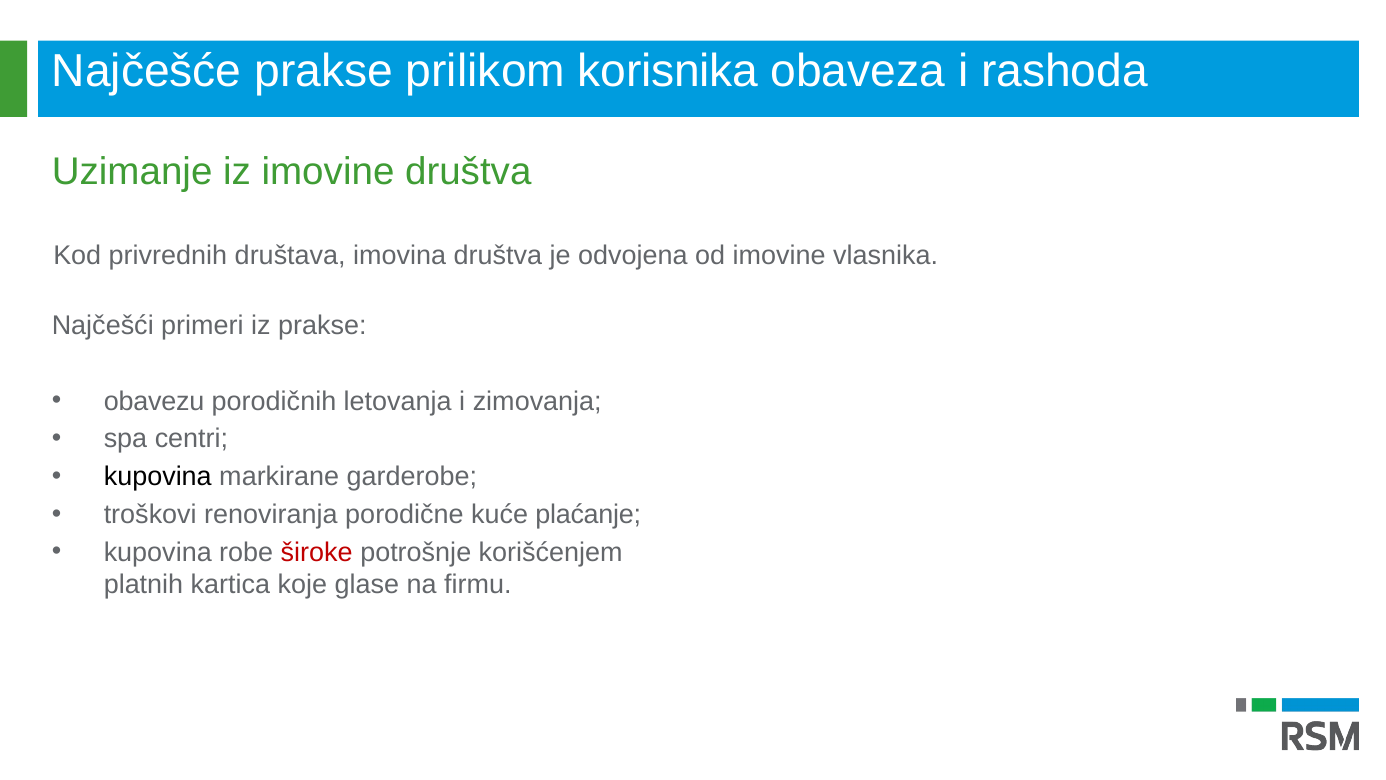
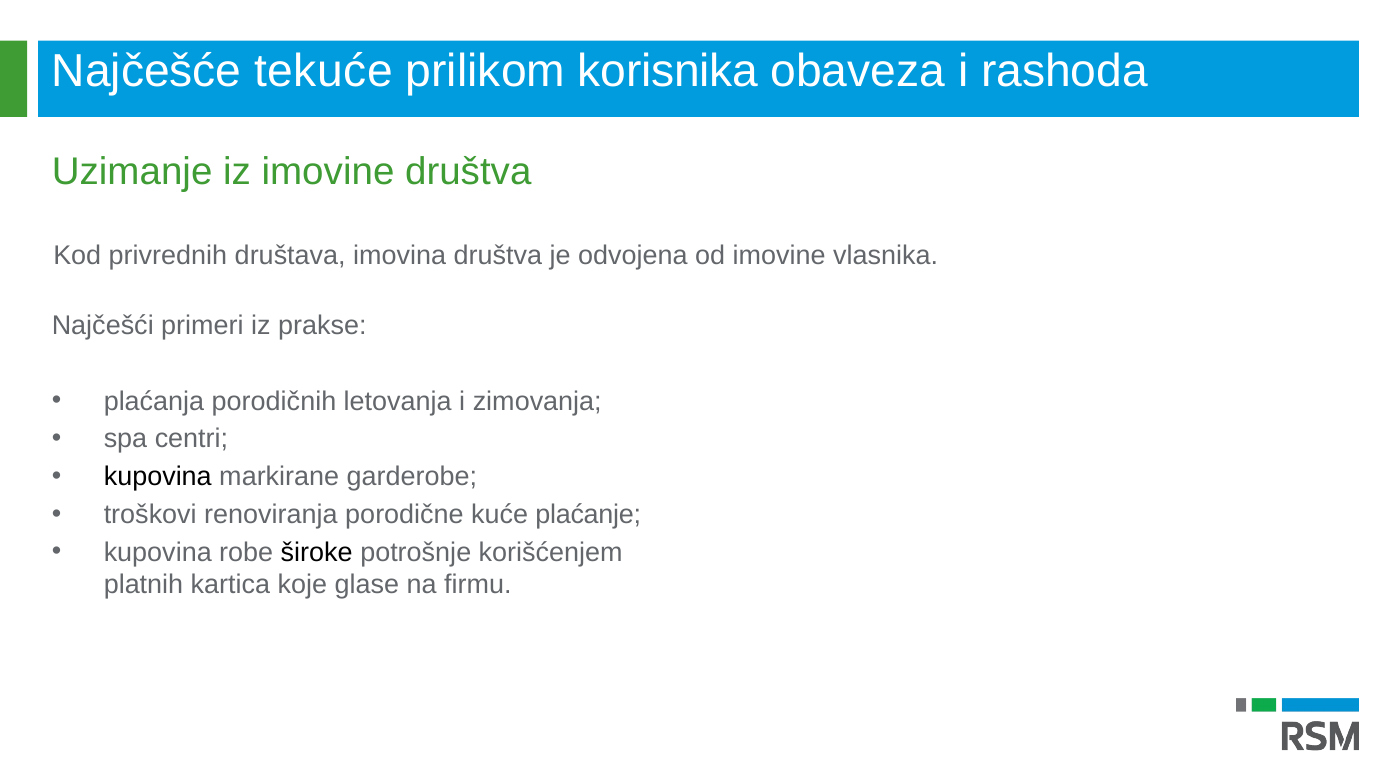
Najčešće prakse: prakse -> tekuće
obavezu: obavezu -> plaćanja
široke colour: red -> black
